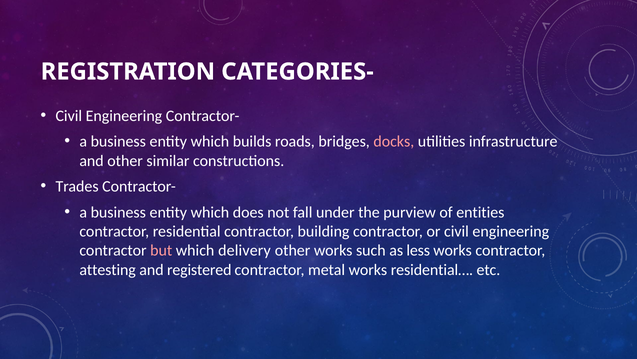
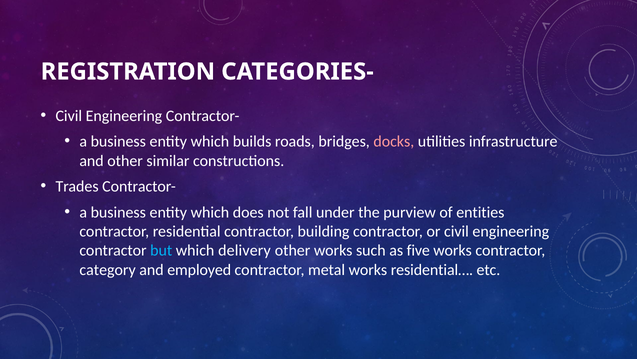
but colour: pink -> light blue
less: less -> five
attesting: attesting -> category
registered: registered -> employed
